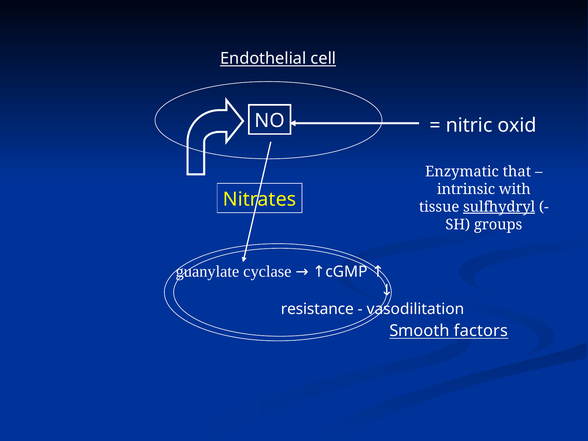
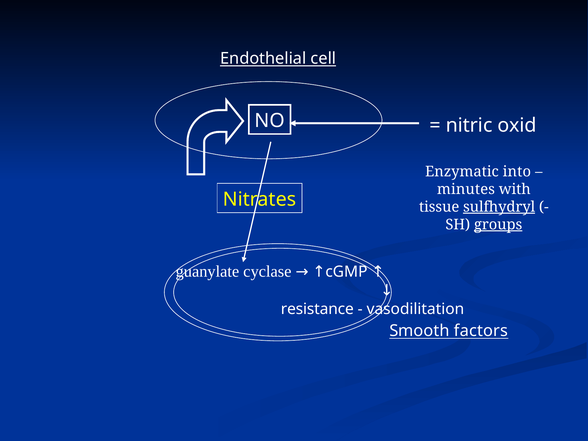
that: that -> into
intrinsic: intrinsic -> minutes
groups underline: none -> present
